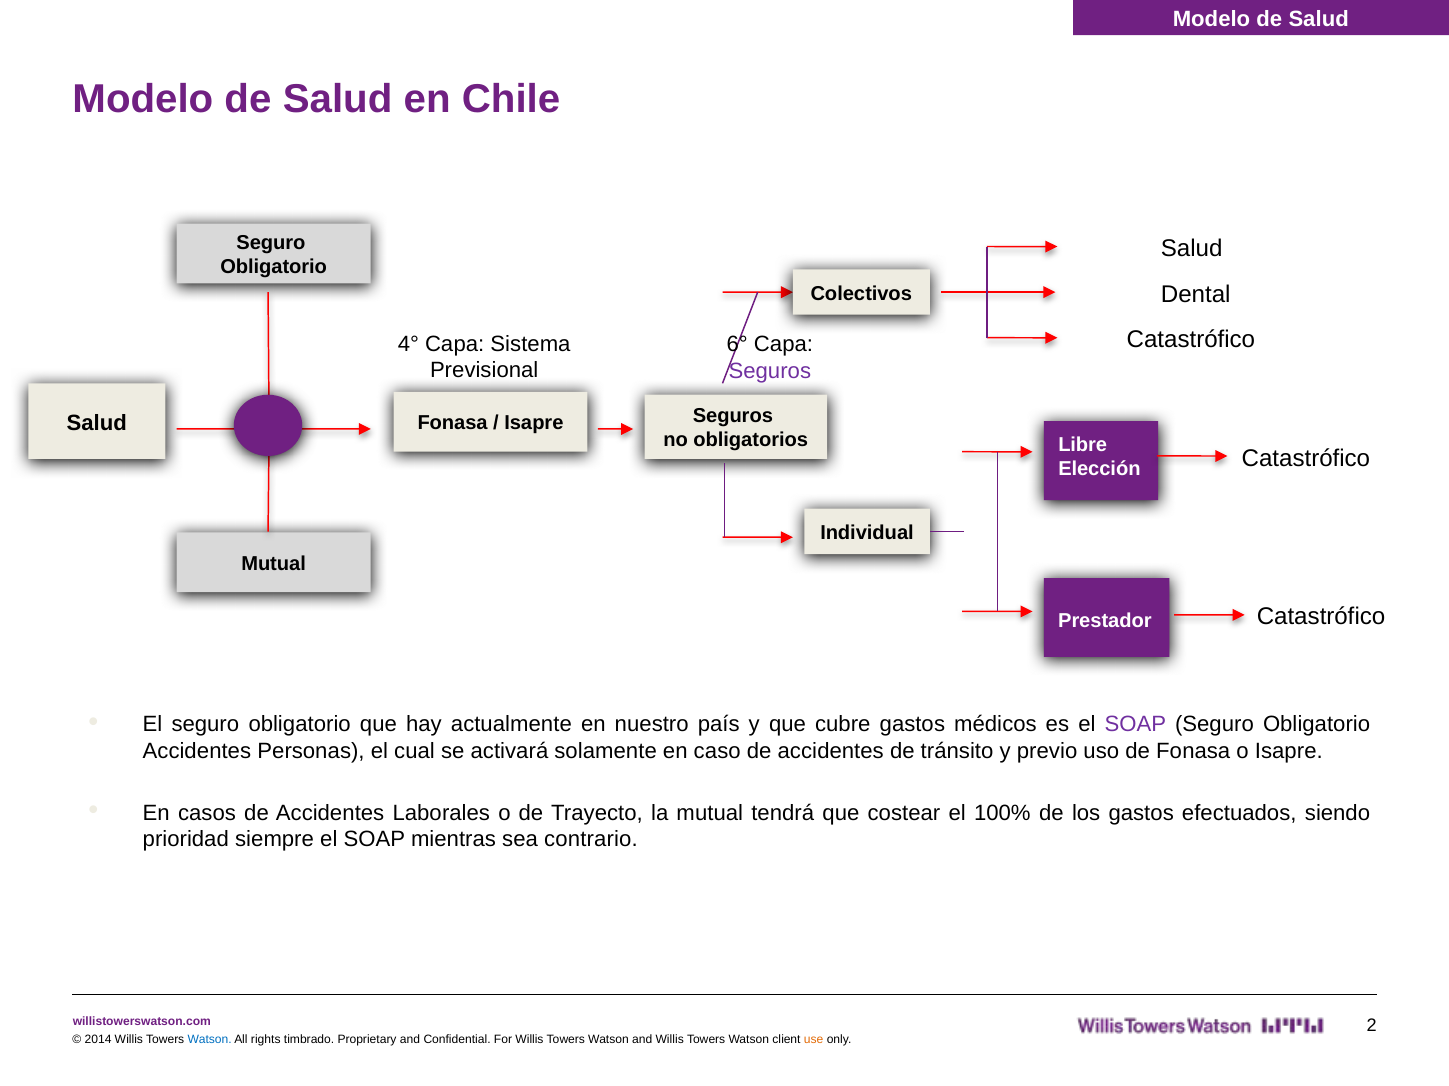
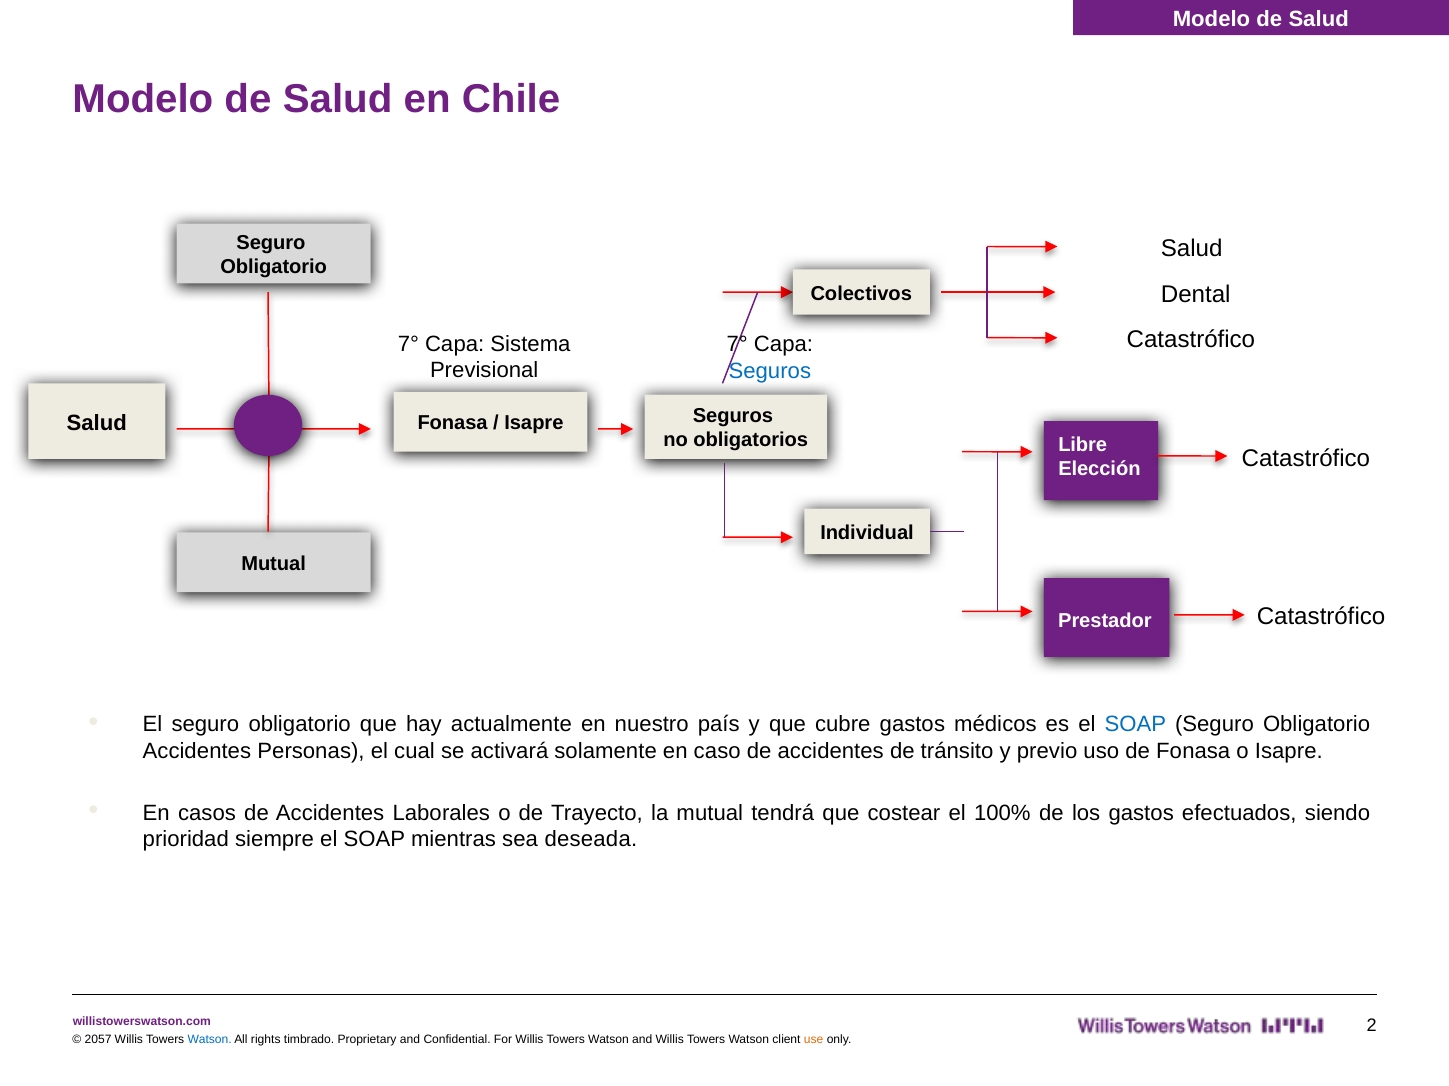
4° at (408, 344): 4° -> 7°
6° at (737, 345): 6° -> 7°
Seguros at (770, 371) colour: purple -> blue
SOAP at (1135, 725) colour: purple -> blue
contrario: contrario -> deseada
2014: 2014 -> 2057
